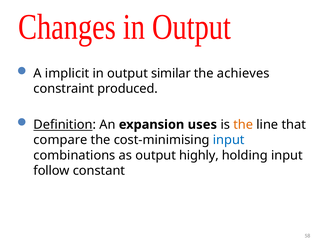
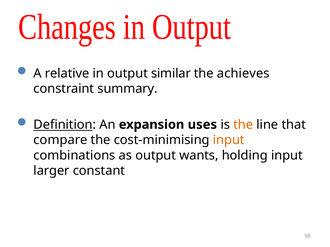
implicit: implicit -> relative
produced: produced -> summary
input at (229, 140) colour: blue -> orange
highly: highly -> wants
follow: follow -> larger
